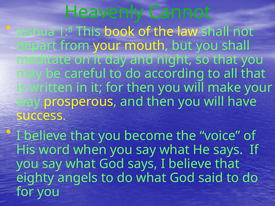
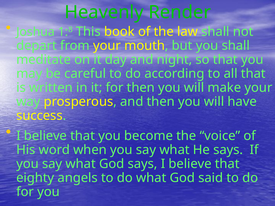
Cannot: Cannot -> Render
